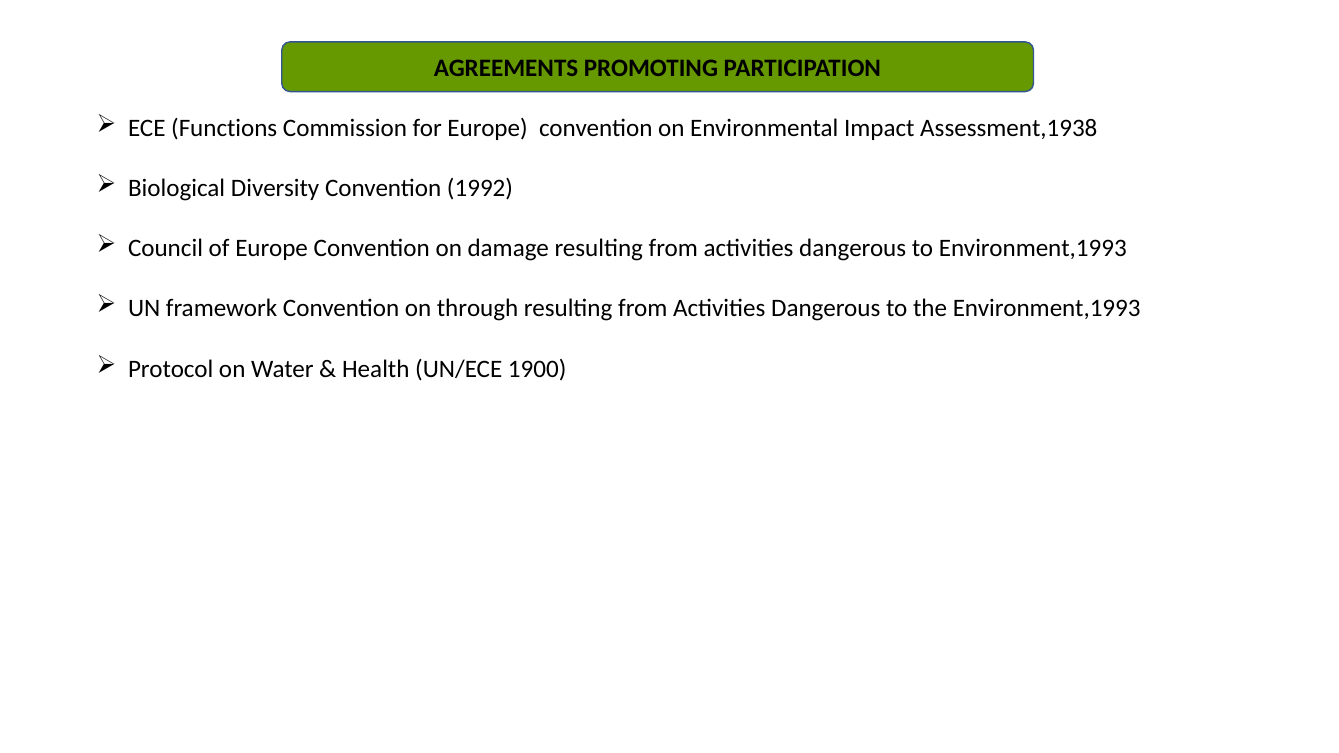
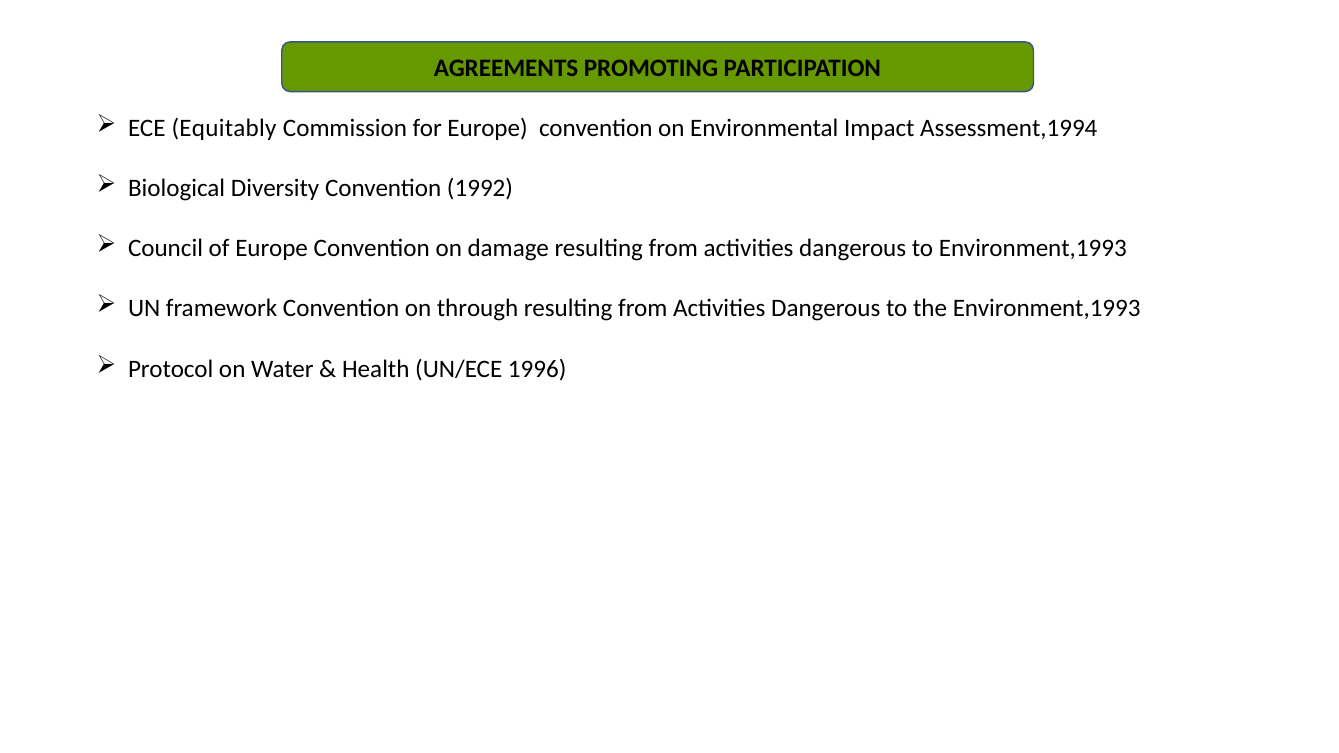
Functions: Functions -> Equitably
Assessment,1938: Assessment,1938 -> Assessment,1994
1900: 1900 -> 1996
